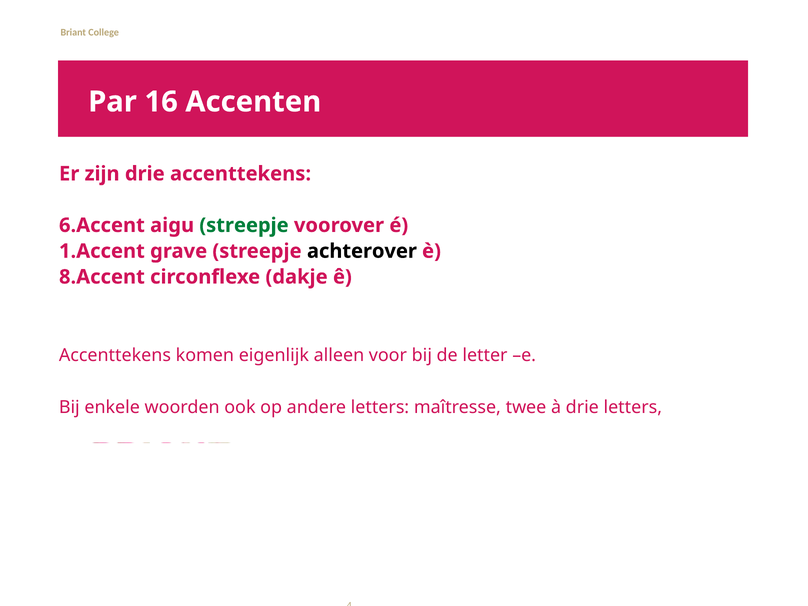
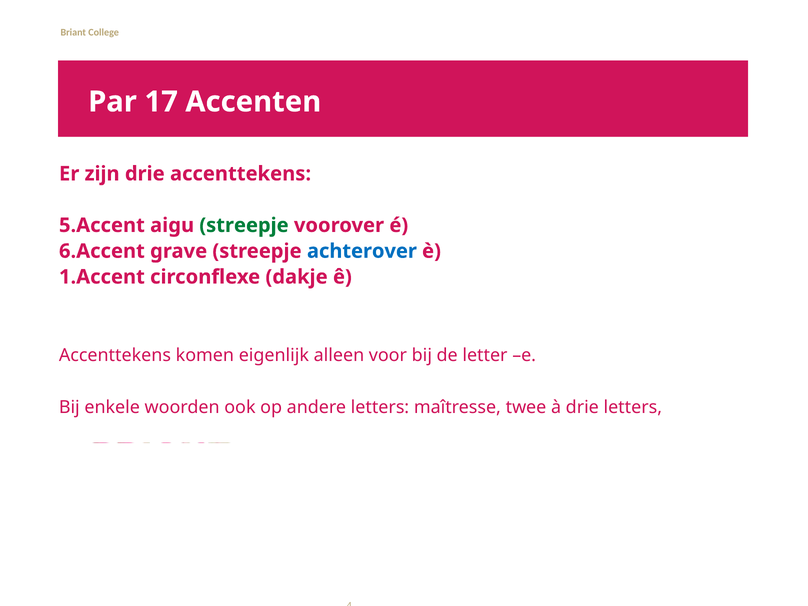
16: 16 -> 17
6.Accent: 6.Accent -> 5.Accent
1.Accent: 1.Accent -> 6.Accent
achterover colour: black -> blue
8.Accent: 8.Accent -> 1.Accent
